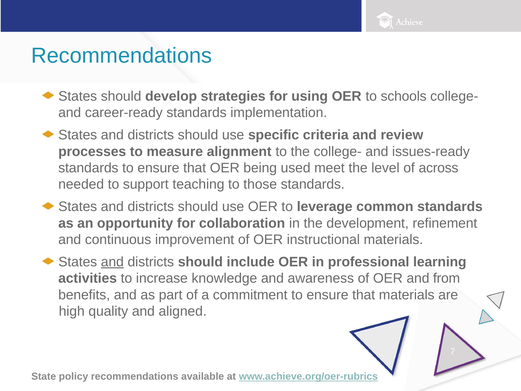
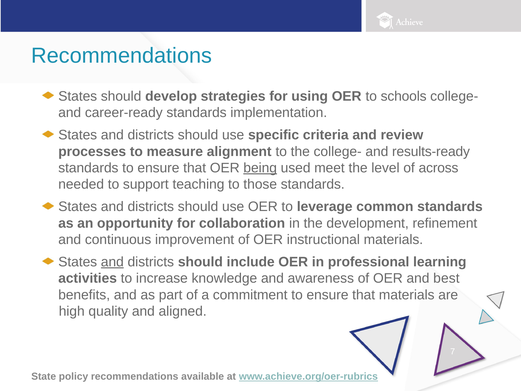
issues-ready: issues-ready -> results-ready
being underline: none -> present
from: from -> best
